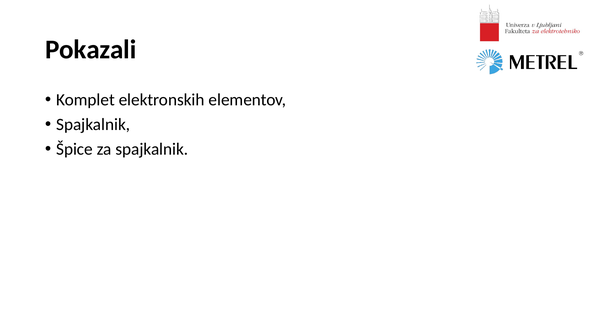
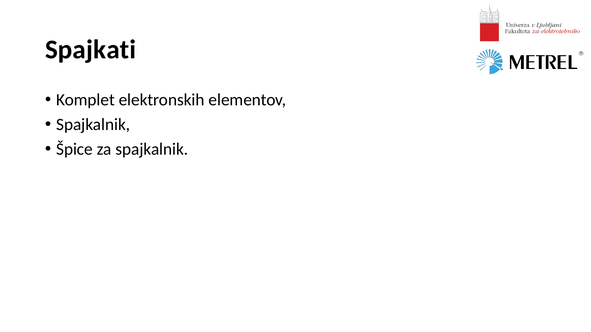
Pokazali: Pokazali -> Spajkati
